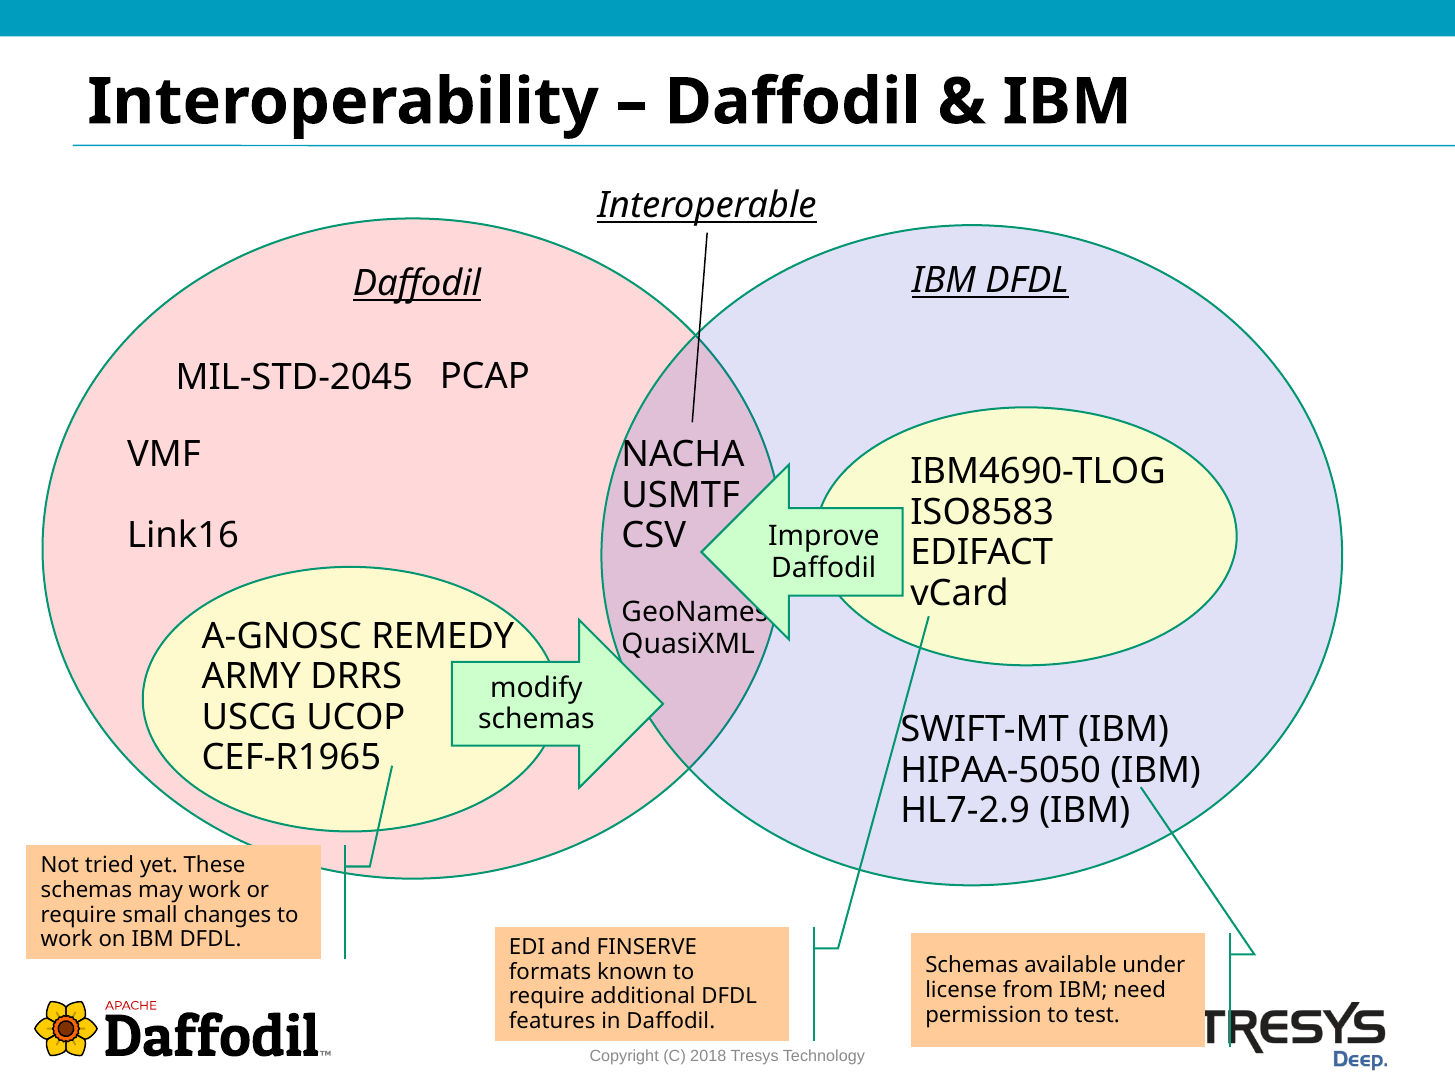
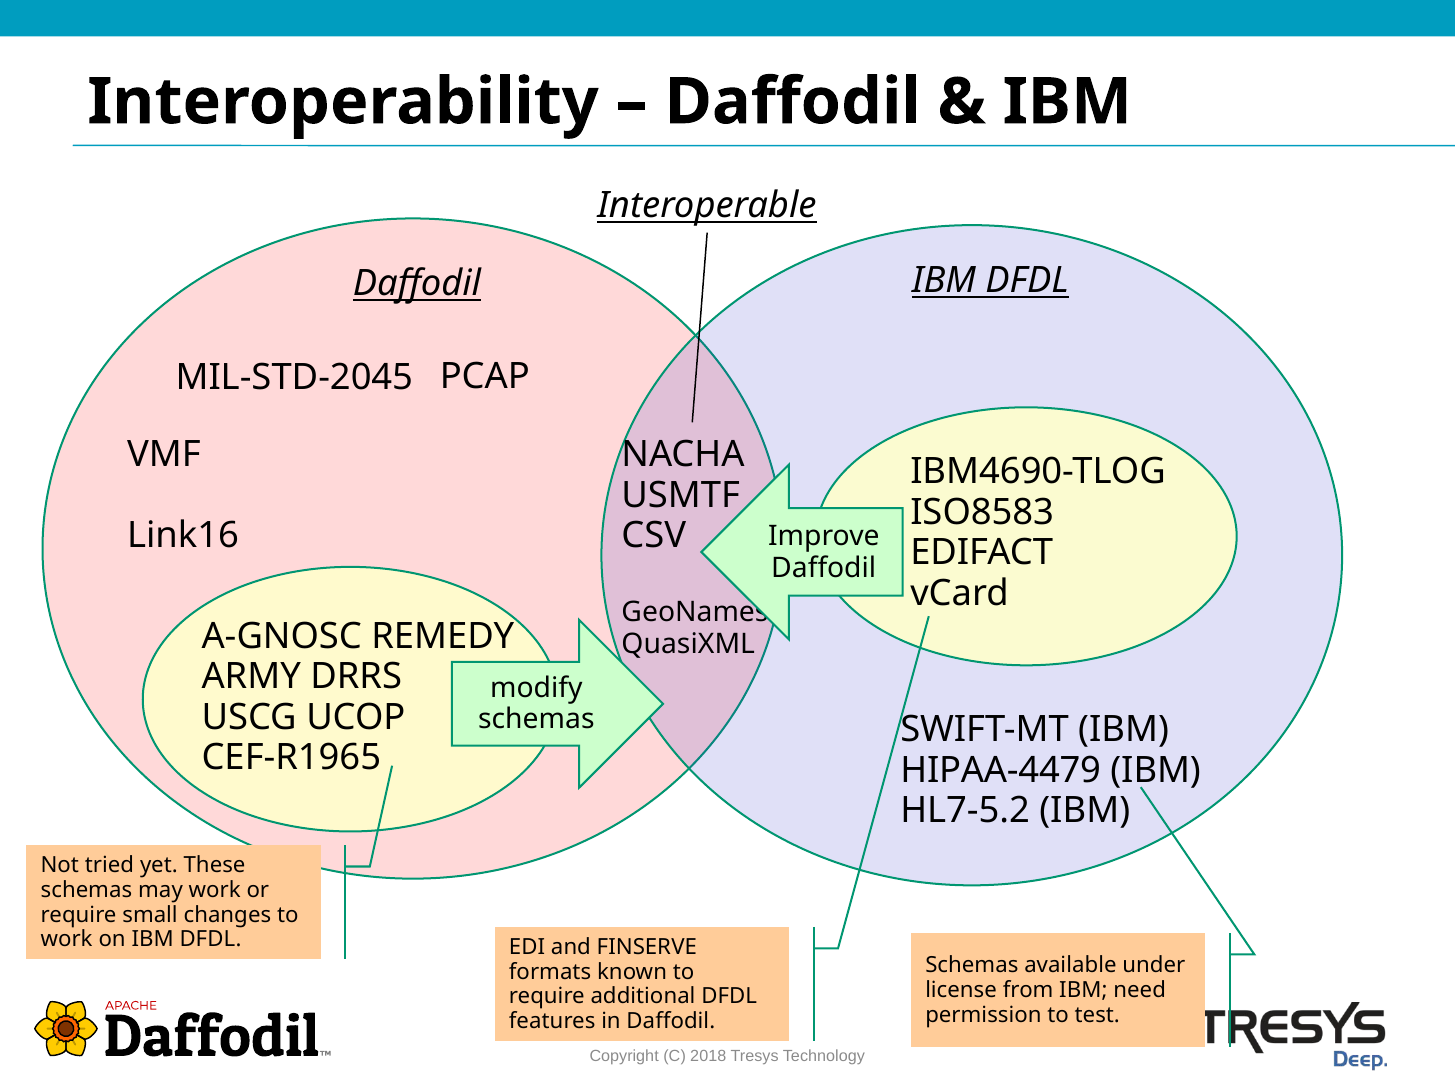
HIPAA-5050: HIPAA-5050 -> HIPAA-4479
HL7-2.9: HL7-2.9 -> HL7-5.2
